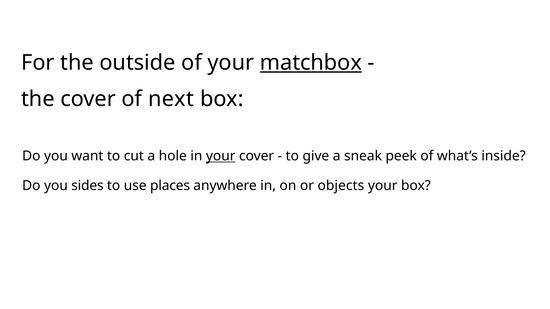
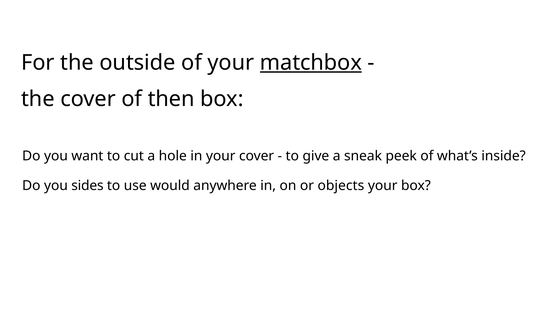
next: next -> then
your at (221, 156) underline: present -> none
places: places -> would
